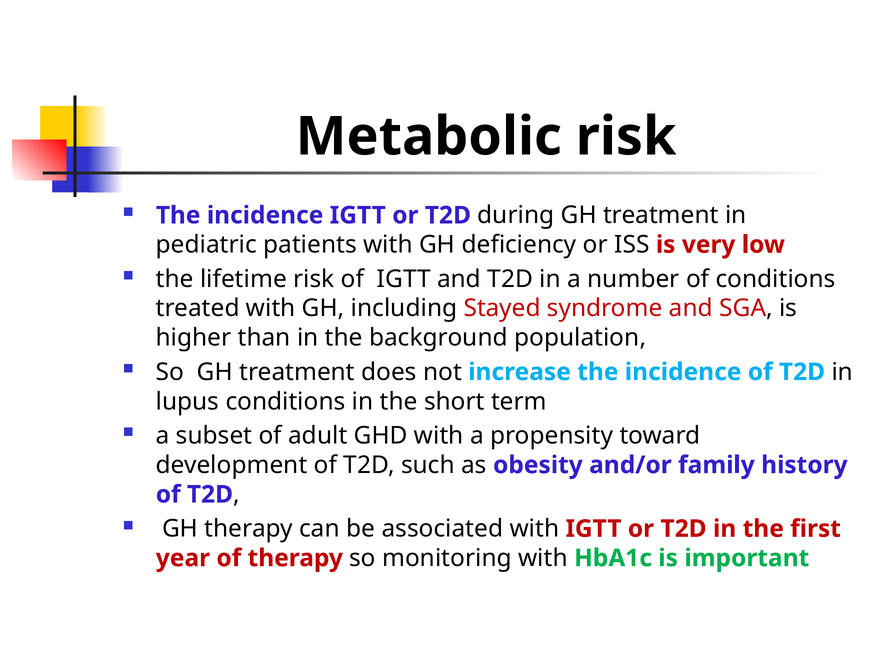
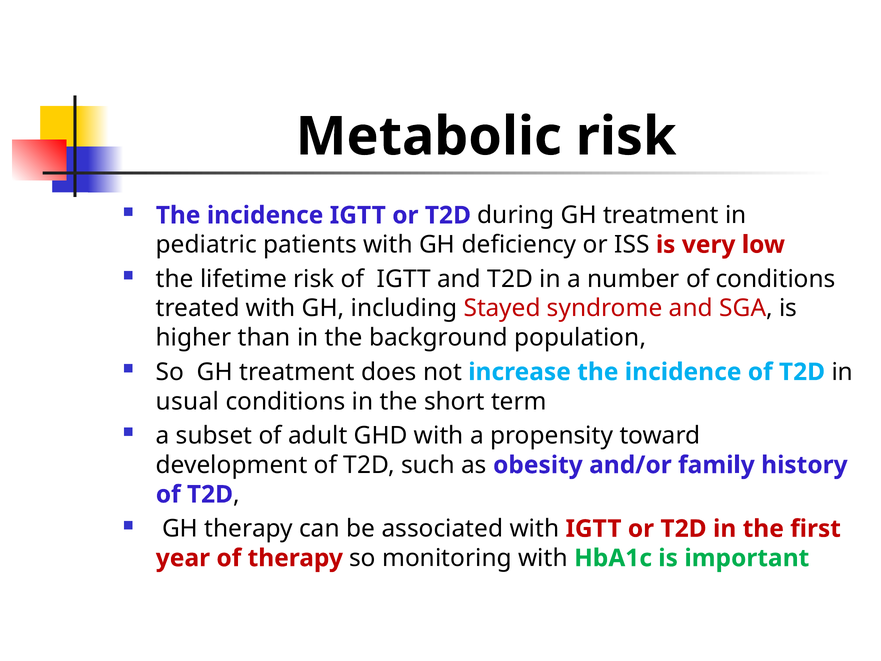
lupus: lupus -> usual
